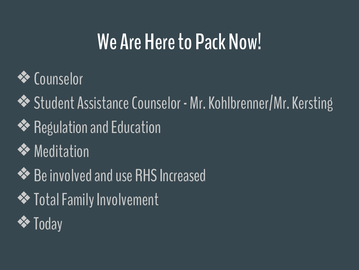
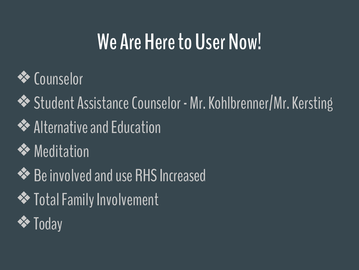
Pack: Pack -> User
Regulation: Regulation -> Alternative
